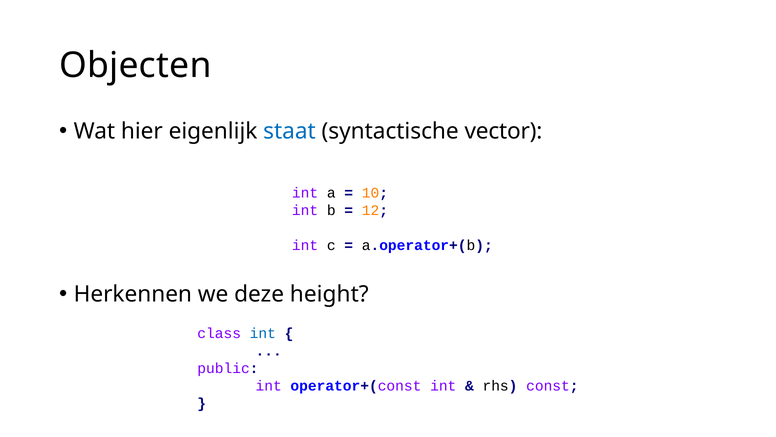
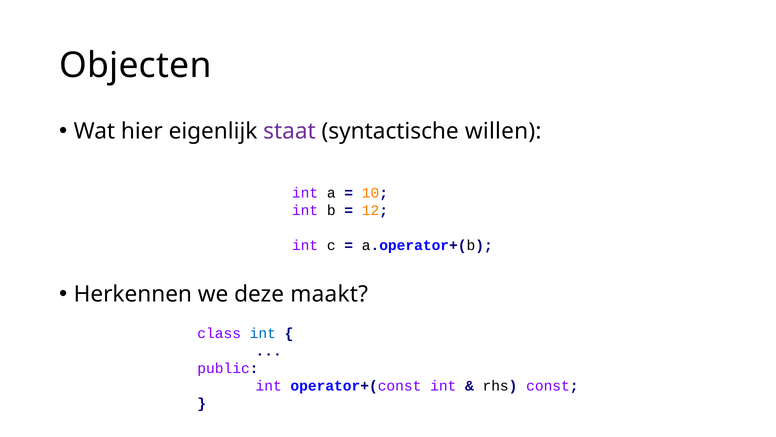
staat colour: blue -> purple
vector: vector -> willen
height: height -> maakt
